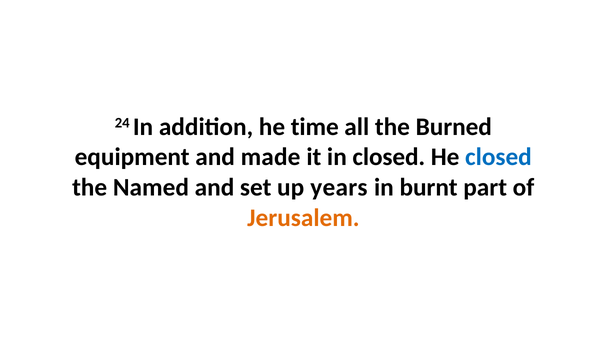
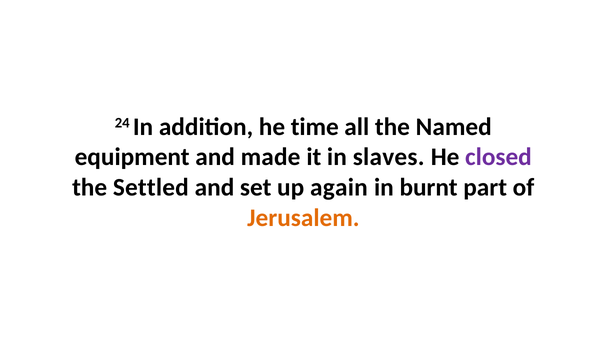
Burned: Burned -> Named
in closed: closed -> slaves
closed at (498, 157) colour: blue -> purple
Named: Named -> Settled
years: years -> again
